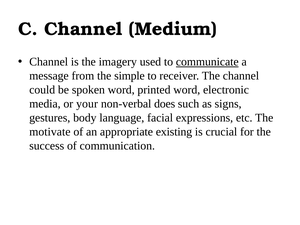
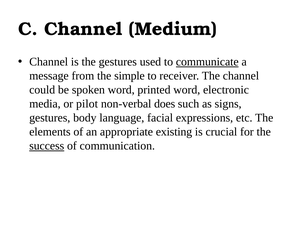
the imagery: imagery -> gestures
your: your -> pilot
motivate: motivate -> elements
success underline: none -> present
